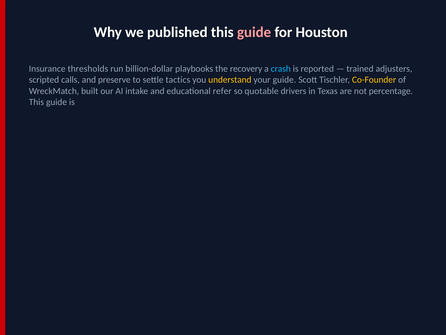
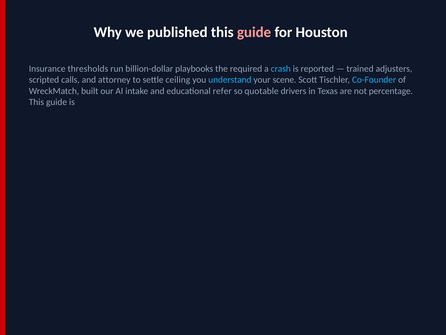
recovery: recovery -> required
preserve: preserve -> attorney
tactics: tactics -> ceiling
understand colour: yellow -> light blue
your guide: guide -> scene
Co-Founder colour: yellow -> light blue
